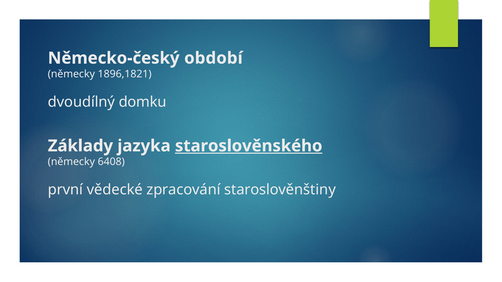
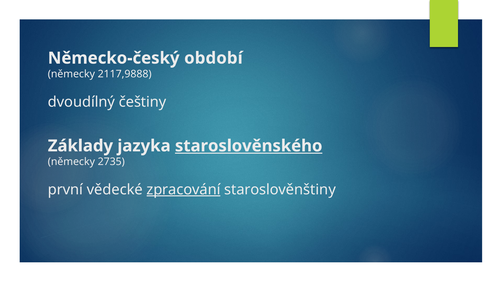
1896,1821: 1896,1821 -> 2117,9888
domku: domku -> češtiny
6408: 6408 -> 2735
zpracování underline: none -> present
